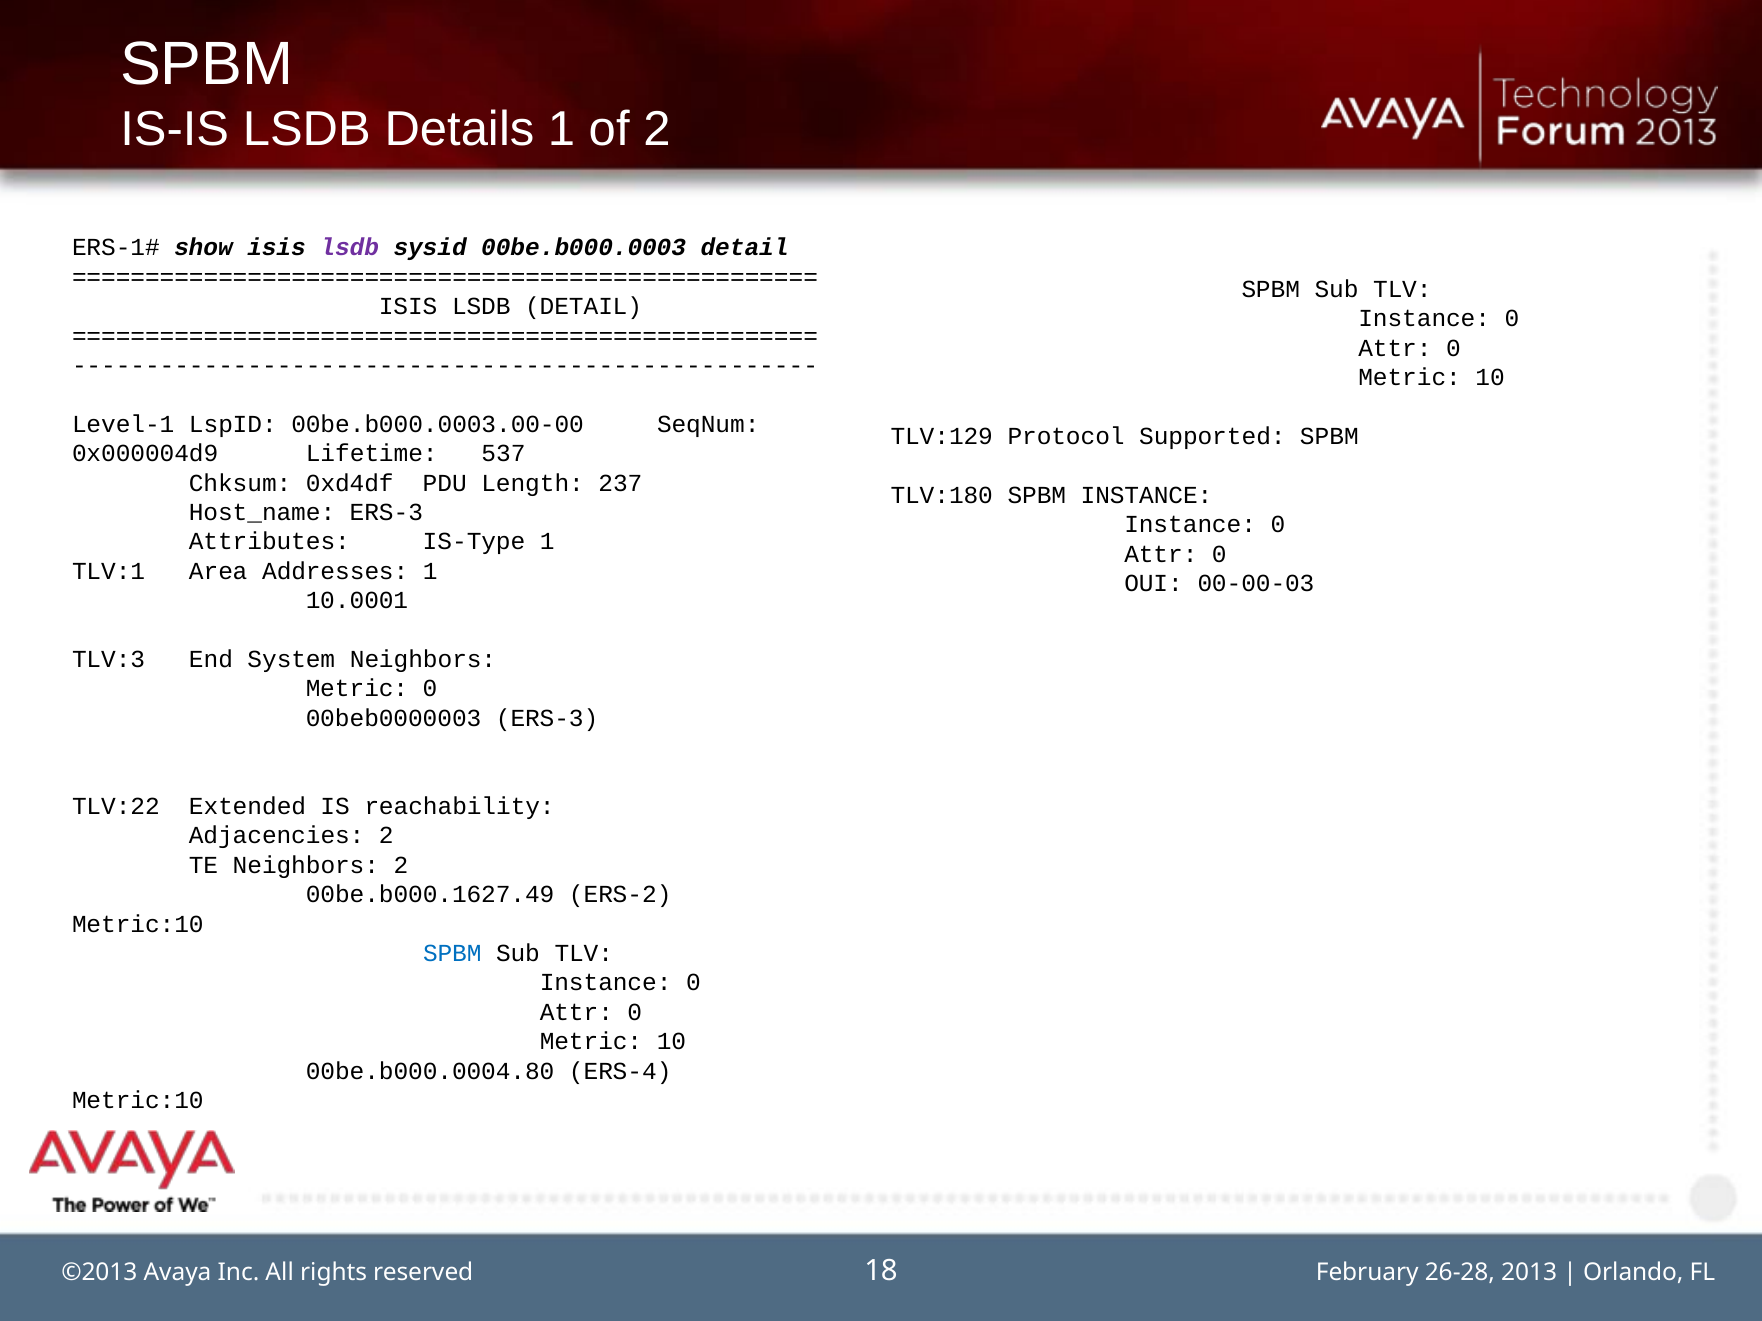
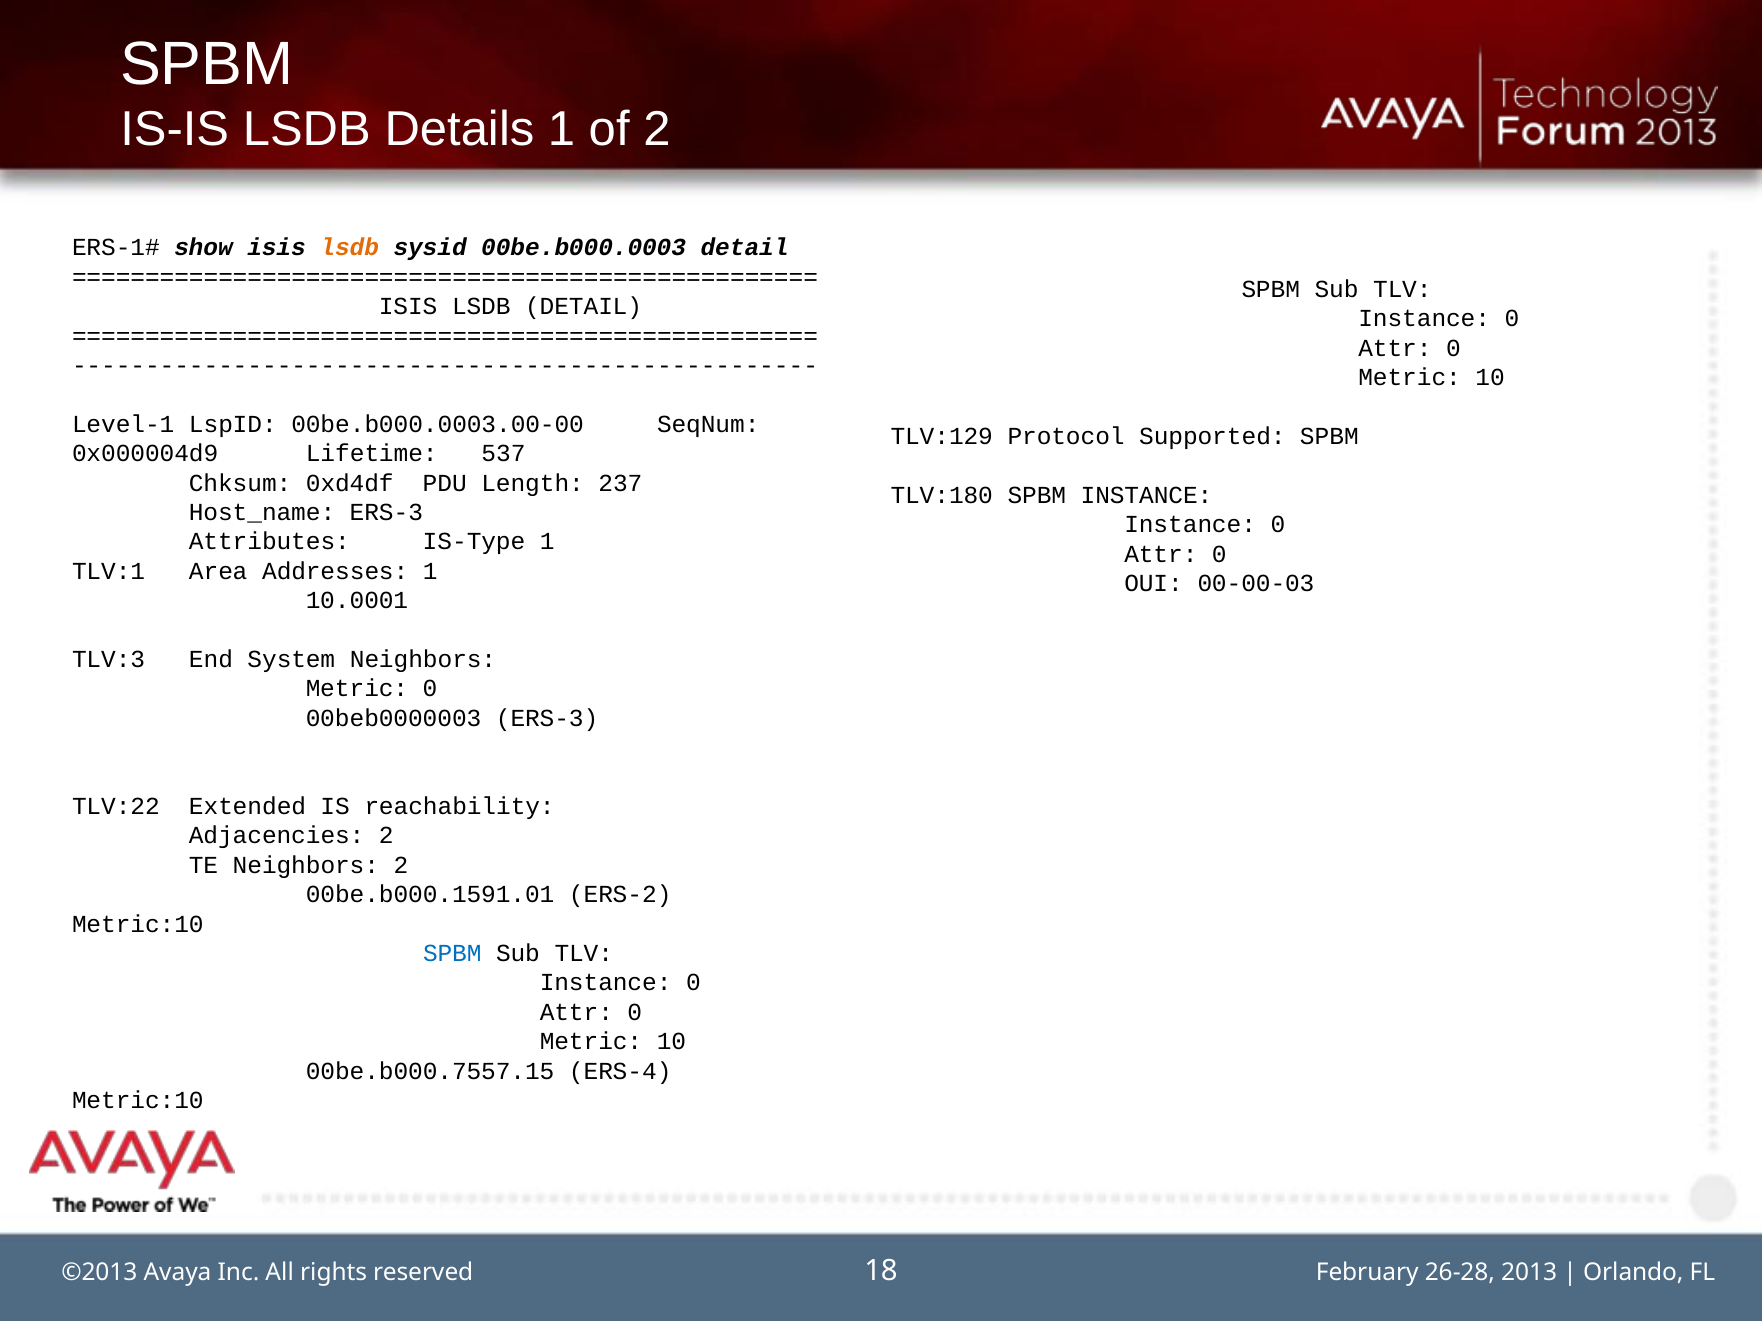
lsdb at (350, 248) colour: purple -> orange
00be.b000.1627.49: 00be.b000.1627.49 -> 00be.b000.1591.01
00be.b000.0004.80: 00be.b000.0004.80 -> 00be.b000.7557.15
